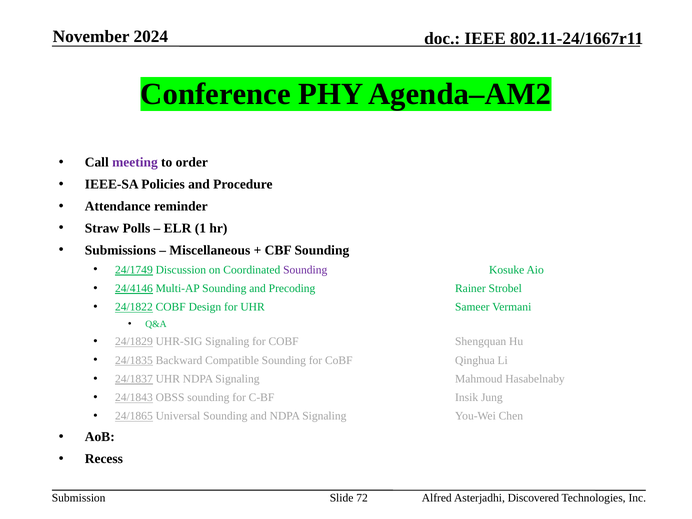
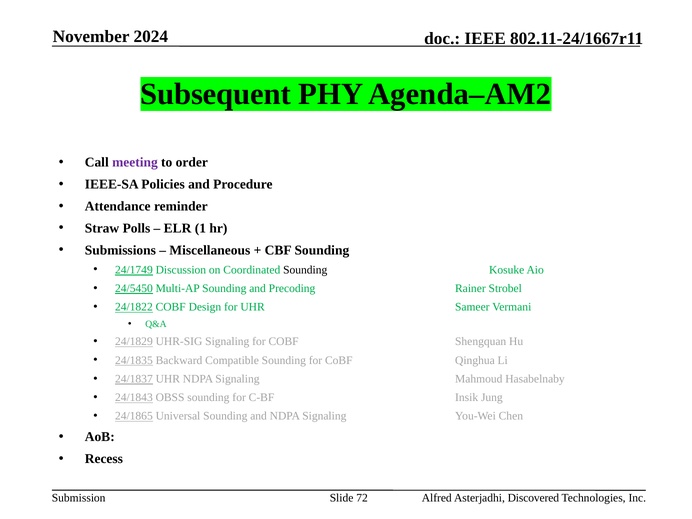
Conference: Conference -> Subsequent
Sounding at (305, 270) colour: purple -> black
24/4146: 24/4146 -> 24/5450
